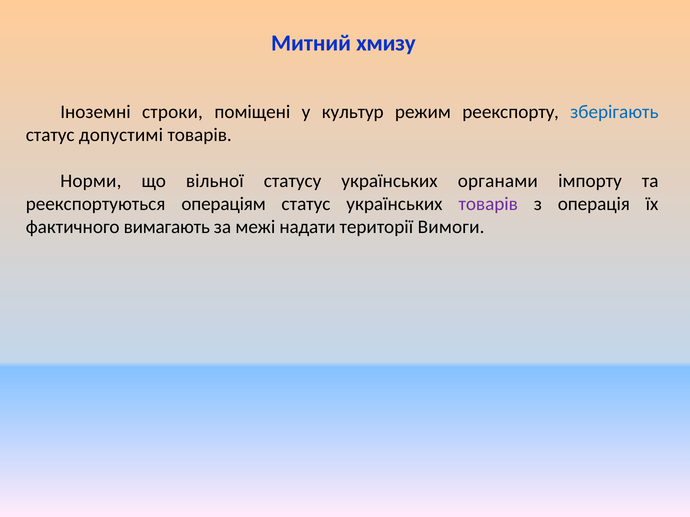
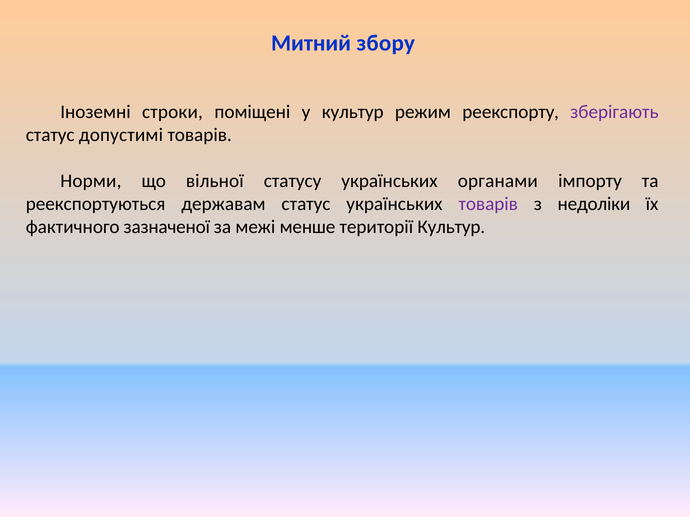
хмизу: хмизу -> збору
зберігають colour: blue -> purple
операціям: операціям -> державам
операція: операція -> недоліки
вимагають: вимагають -> зазначеної
надати: надати -> менше
території Вимоги: Вимоги -> Культур
